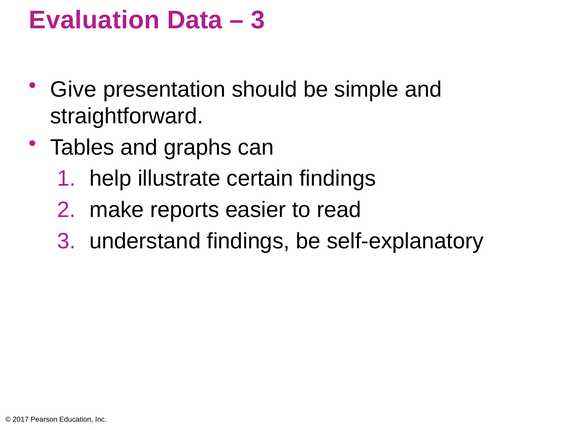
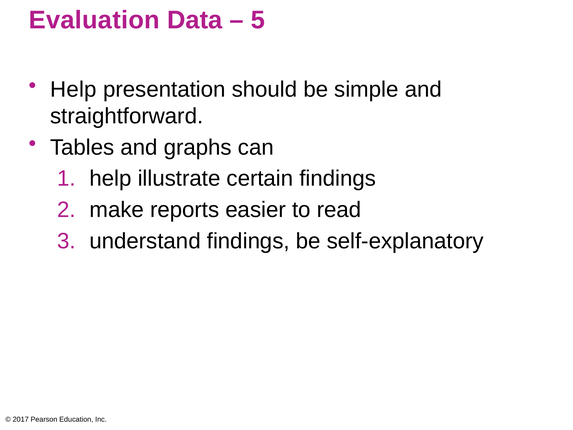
3 at (258, 20): 3 -> 5
Give at (73, 89): Give -> Help
